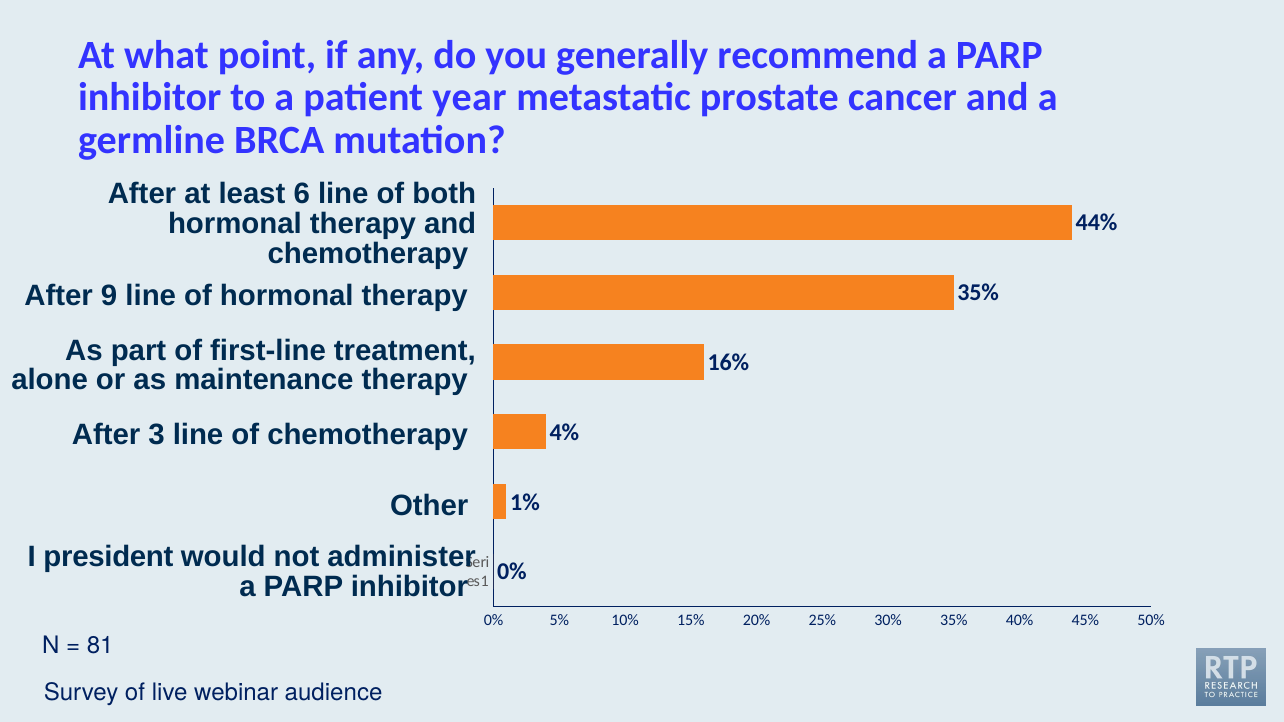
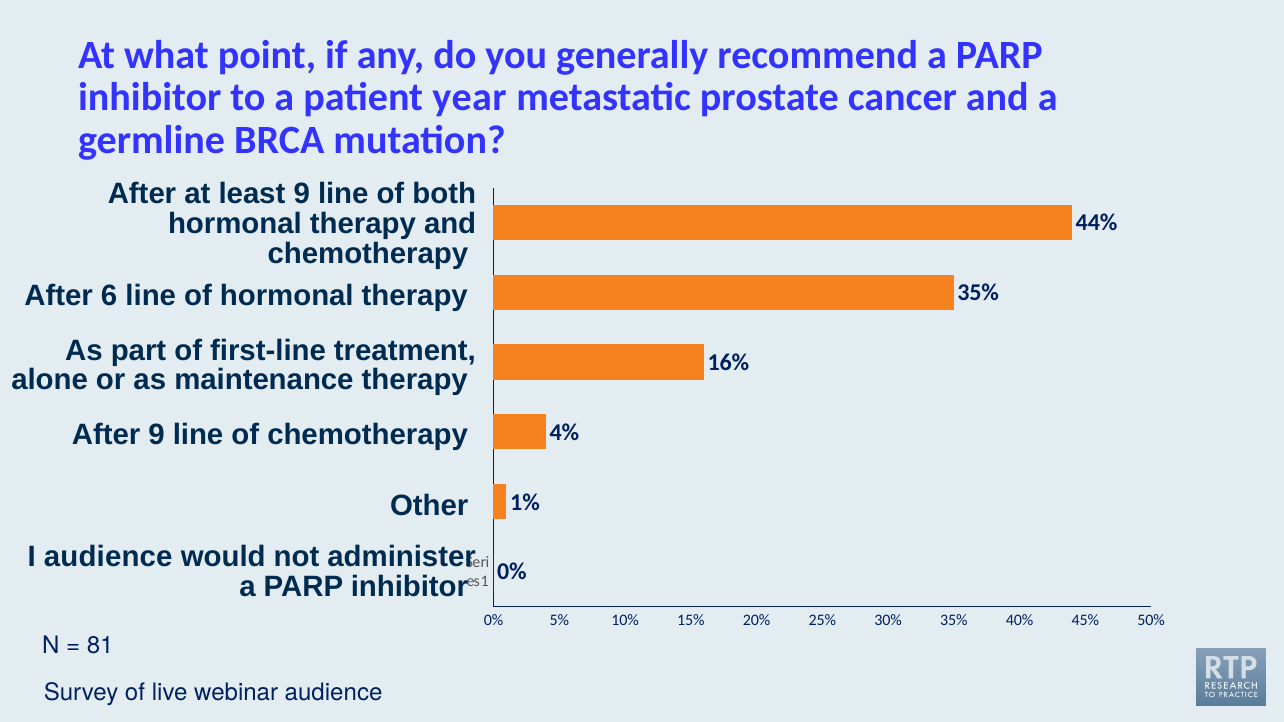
least 6: 6 -> 9
9: 9 -> 6
After 3: 3 -> 9
I president: president -> audience
